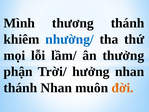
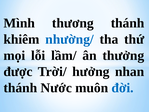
phận: phận -> được
thánh Nhan: Nhan -> Nước
đời colour: orange -> blue
